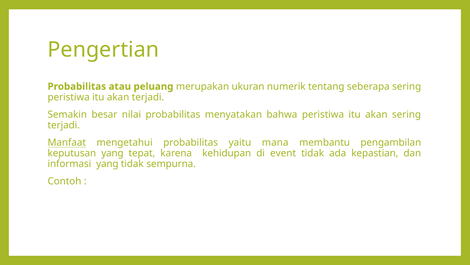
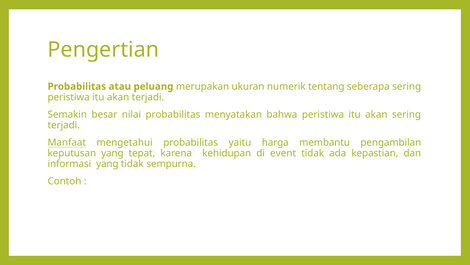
mana: mana -> harga
